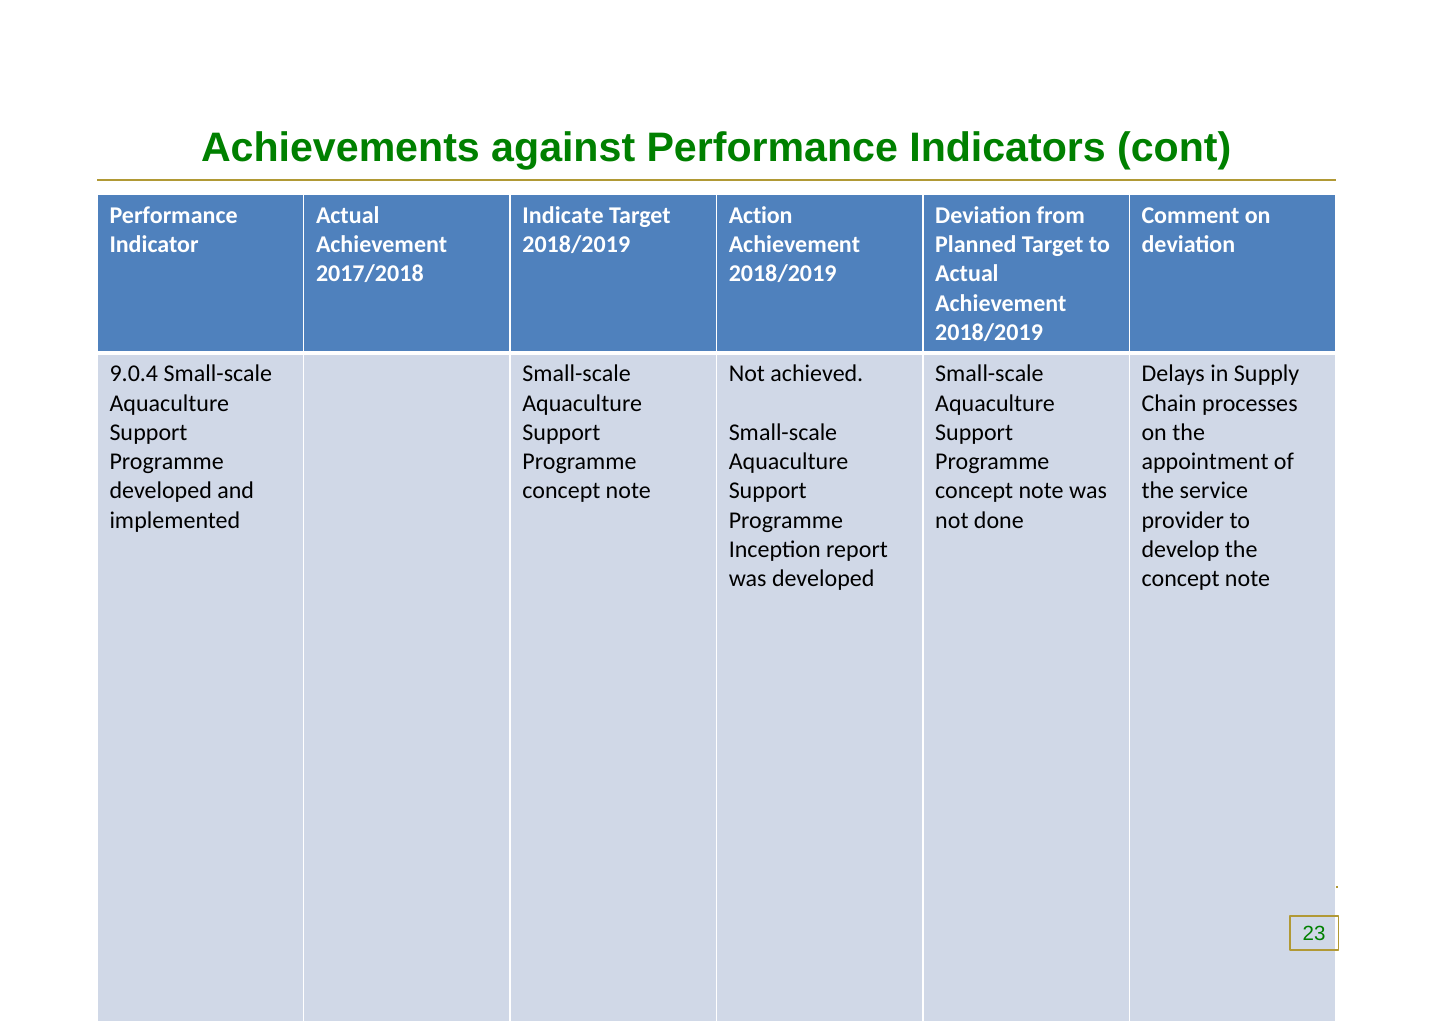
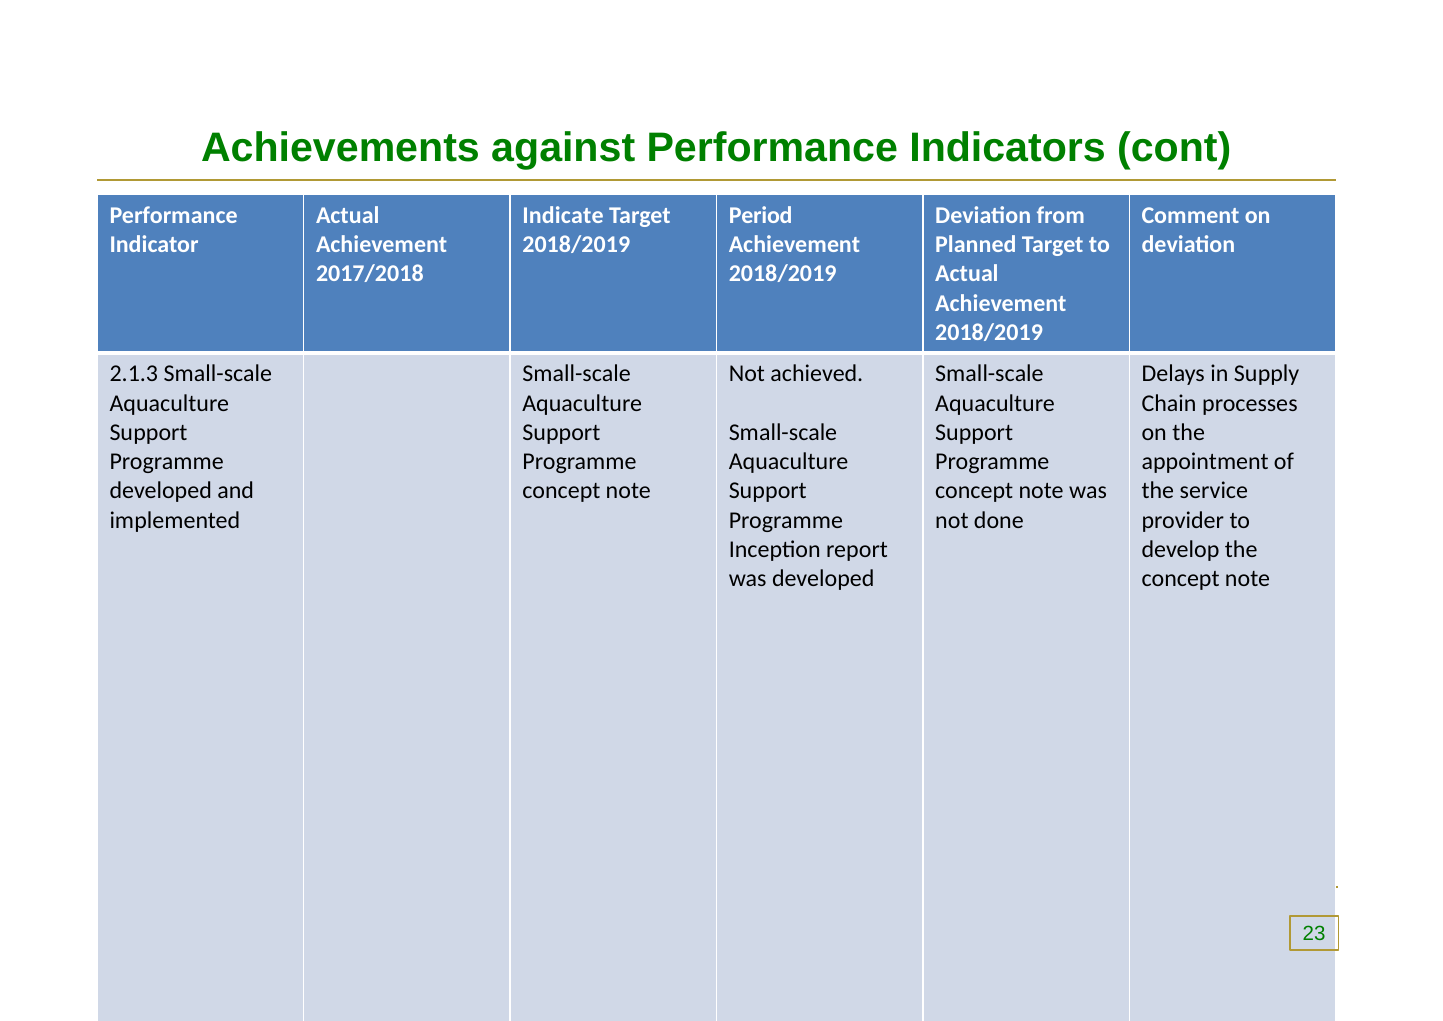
Action: Action -> Period
9.0.4: 9.0.4 -> 2.1.3
